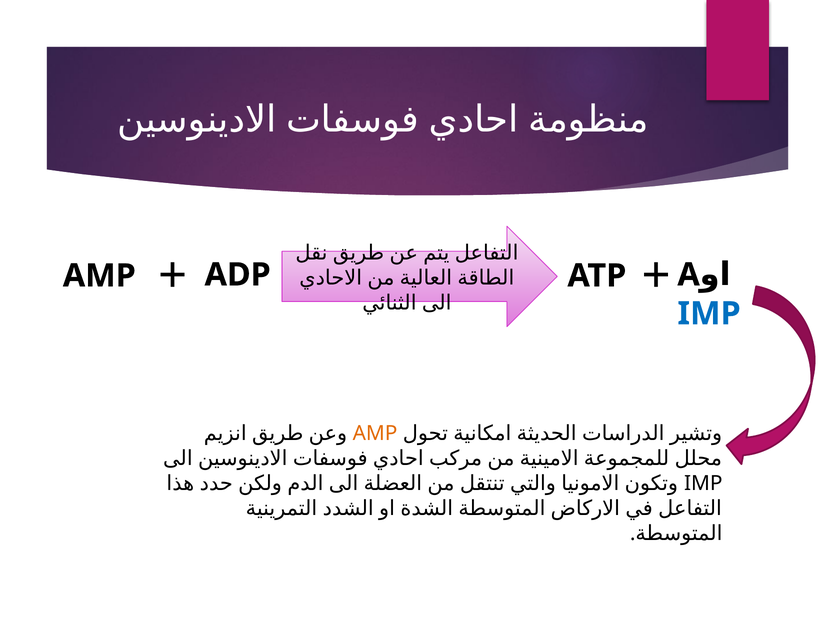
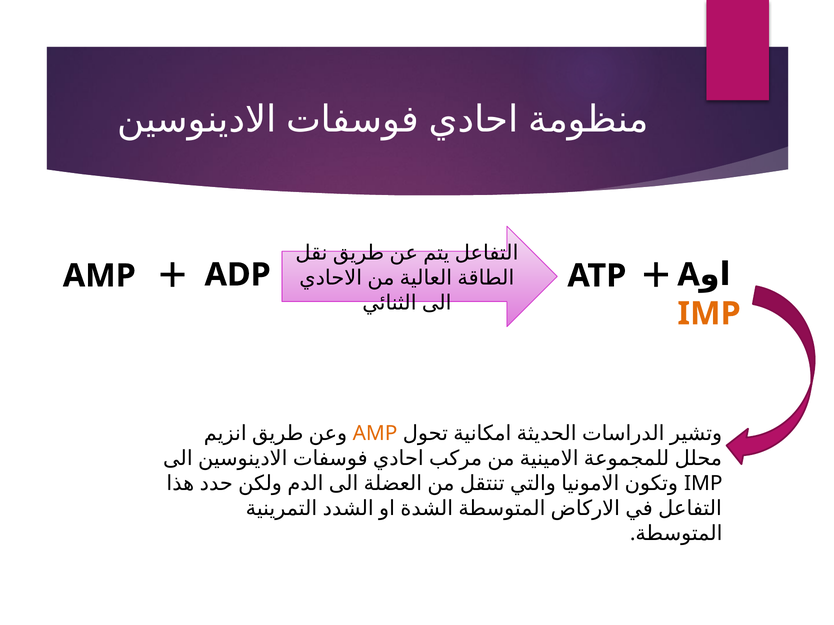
IMP at (709, 314) colour: blue -> orange
